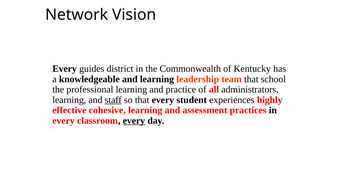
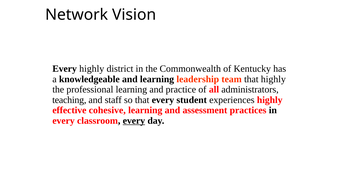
Every guides: guides -> highly
that school: school -> highly
learning at (69, 100): learning -> teaching
staff underline: present -> none
